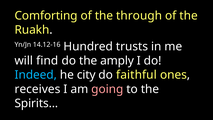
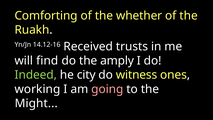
through: through -> whether
Hundred: Hundred -> Received
Indeed colour: light blue -> light green
faithful: faithful -> witness
receives: receives -> working
Spirits: Spirits -> Might
